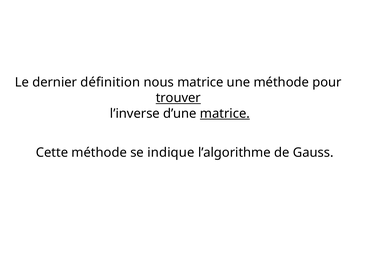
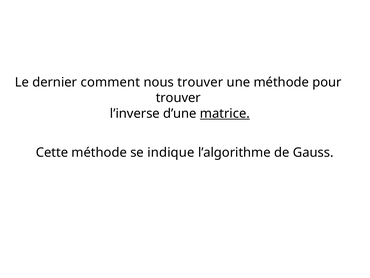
définition: définition -> comment
nous matrice: matrice -> trouver
trouver at (178, 98) underline: present -> none
